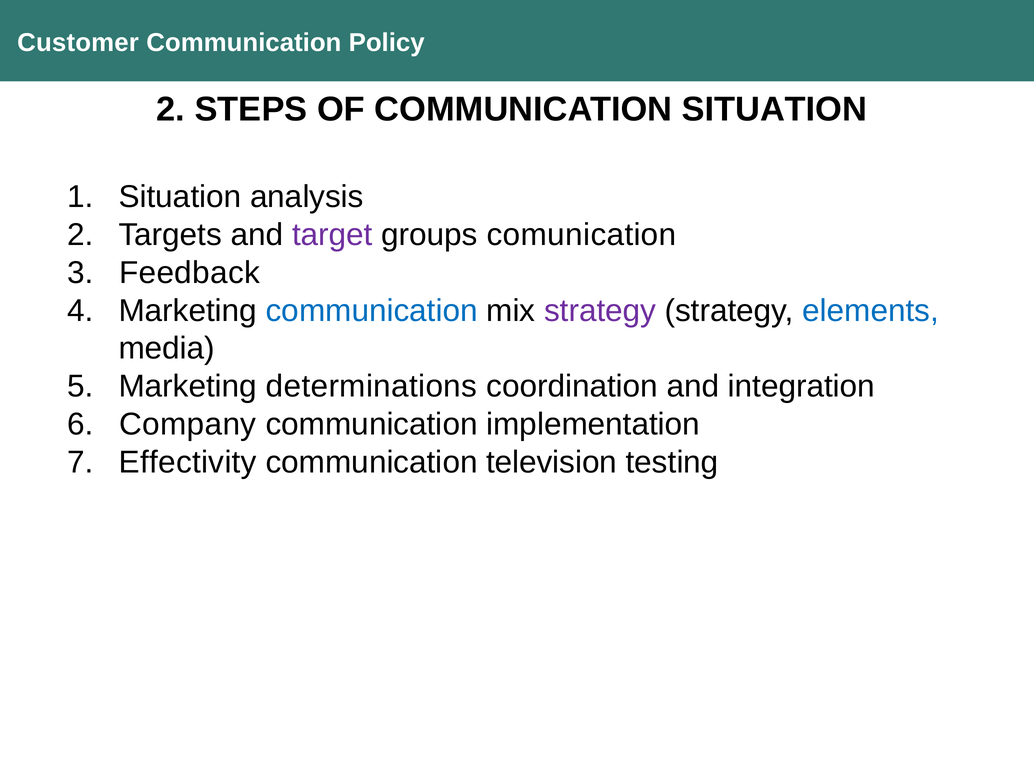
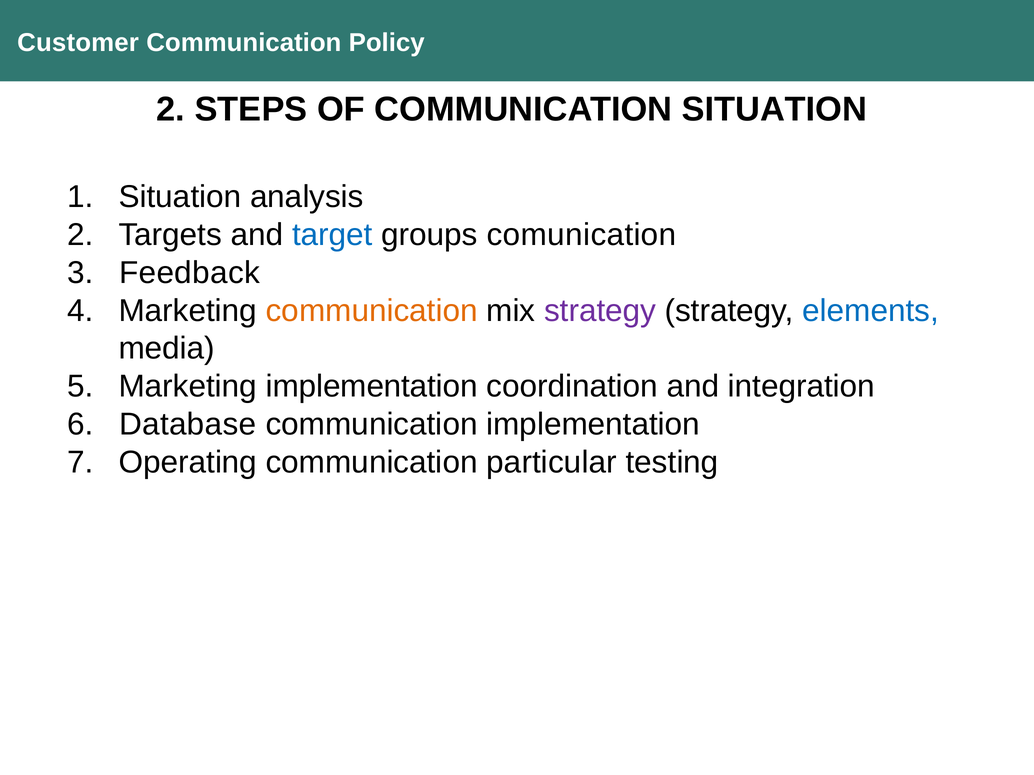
target colour: purple -> blue
communication at (372, 311) colour: blue -> orange
Marketing determinations: determinations -> implementation
Company: Company -> Database
Effectivity: Effectivity -> Operating
television: television -> particular
